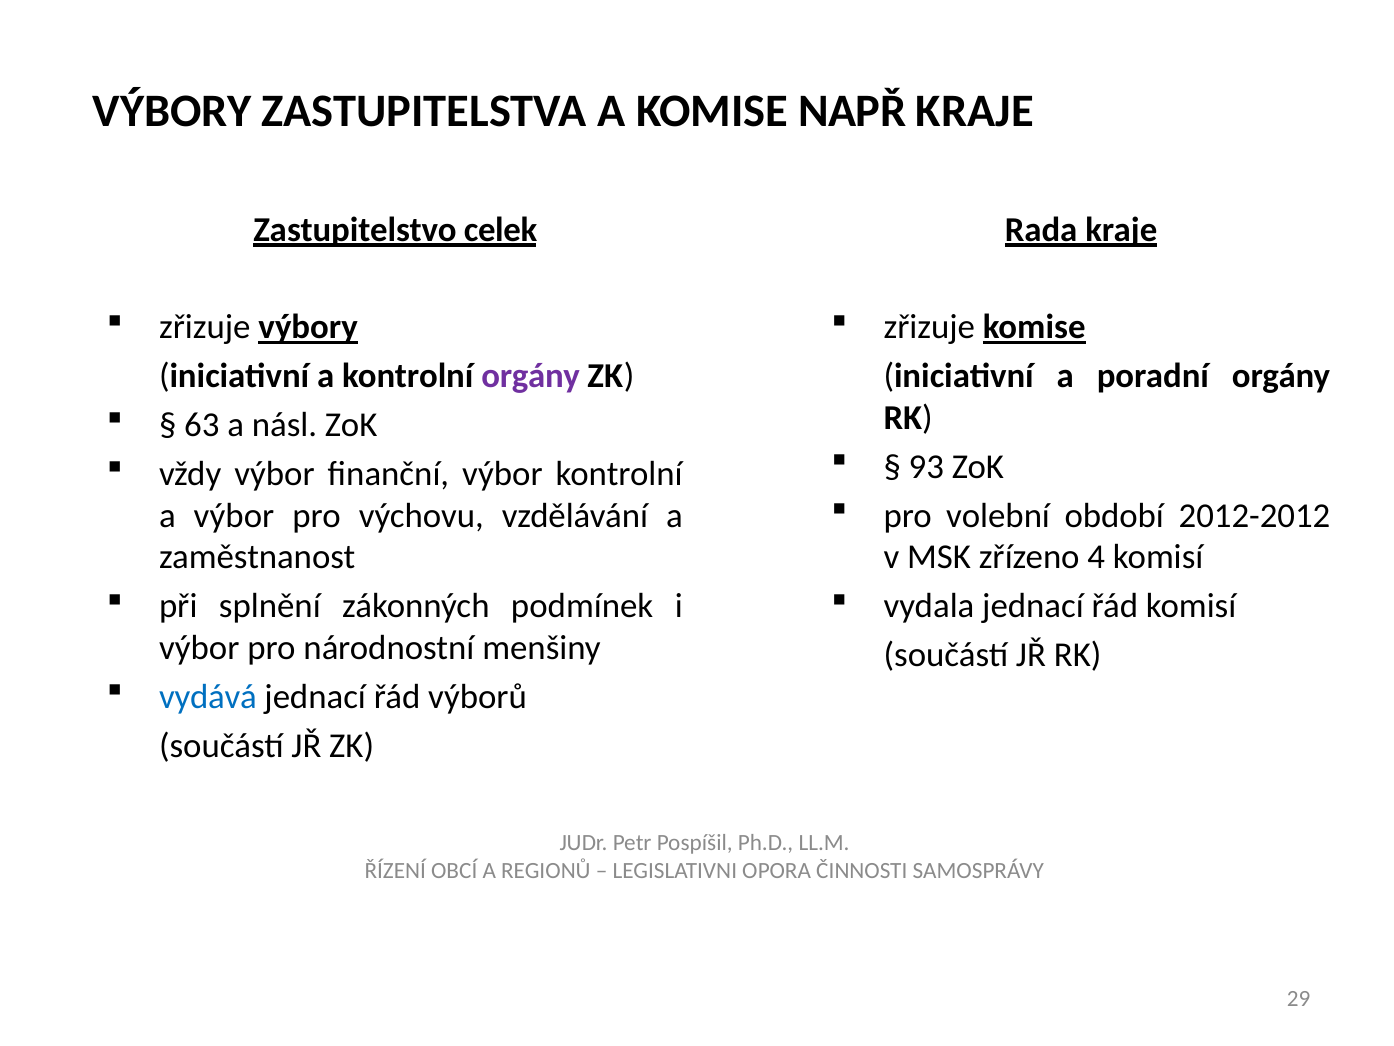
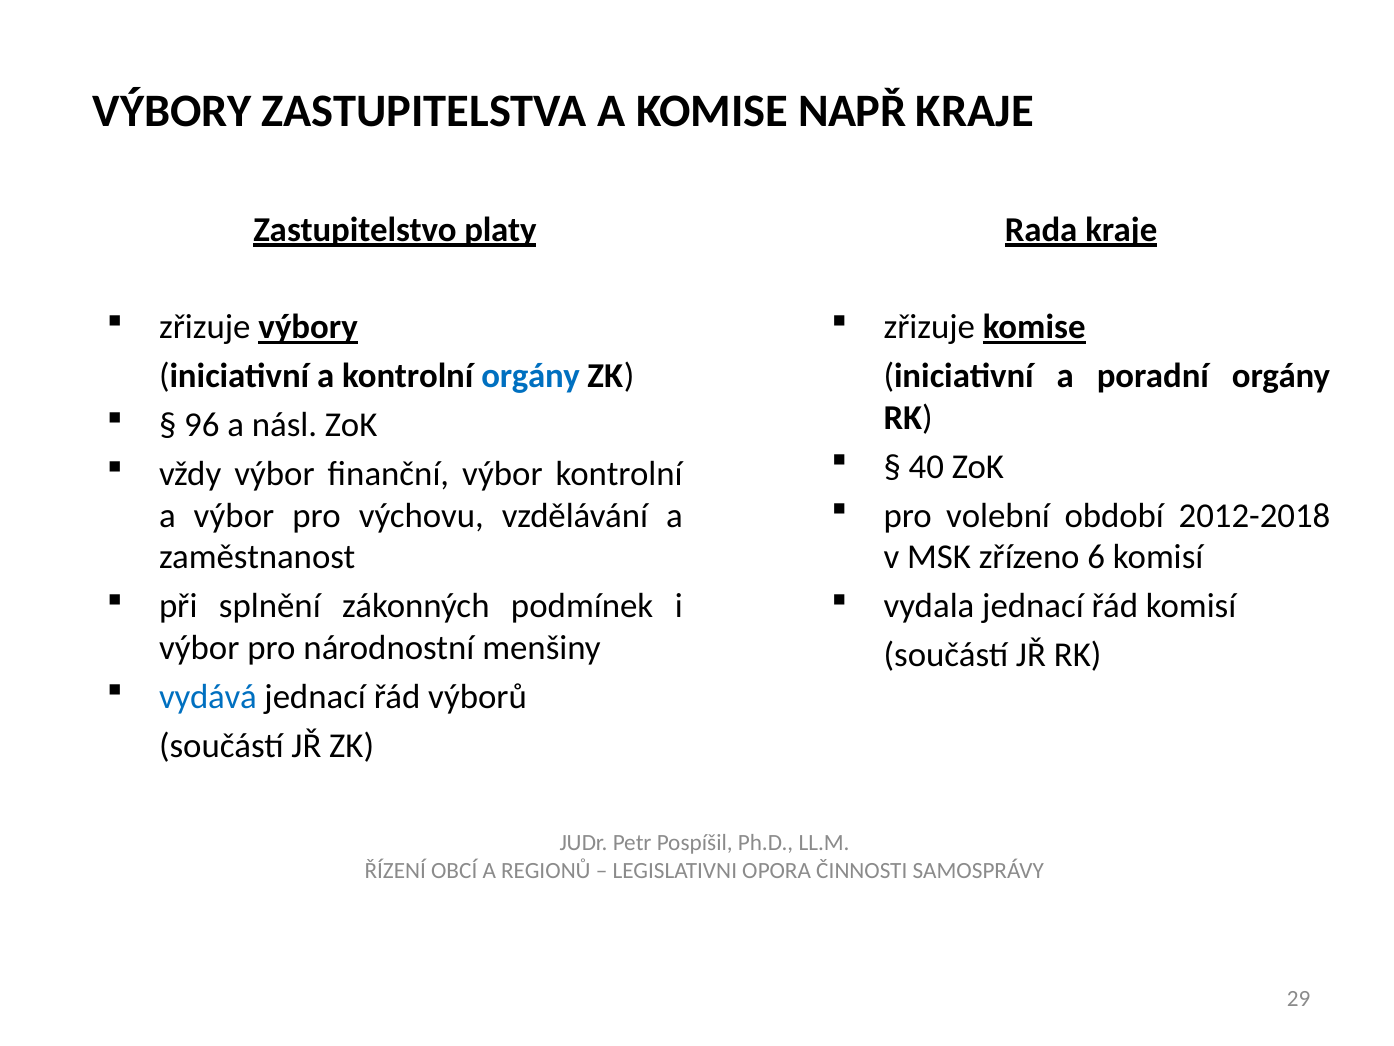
celek: celek -> platy
orgány at (531, 376) colour: purple -> blue
63: 63 -> 96
93: 93 -> 40
2012-2012: 2012-2012 -> 2012-2018
4: 4 -> 6
